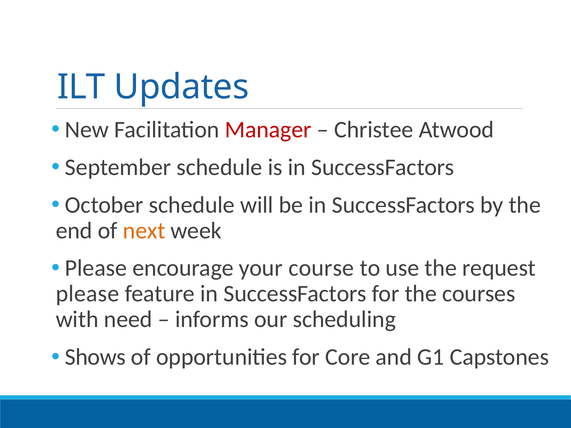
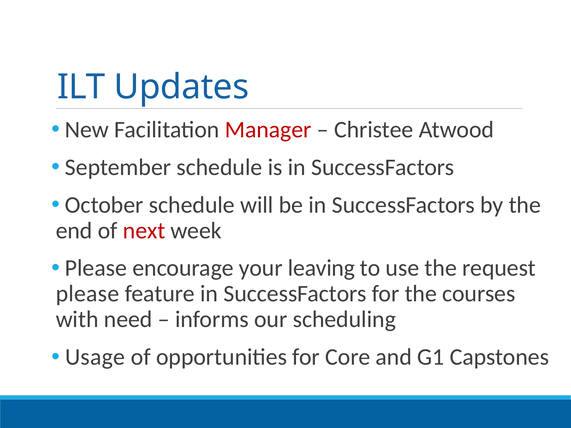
next colour: orange -> red
course: course -> leaving
Shows: Shows -> Usage
